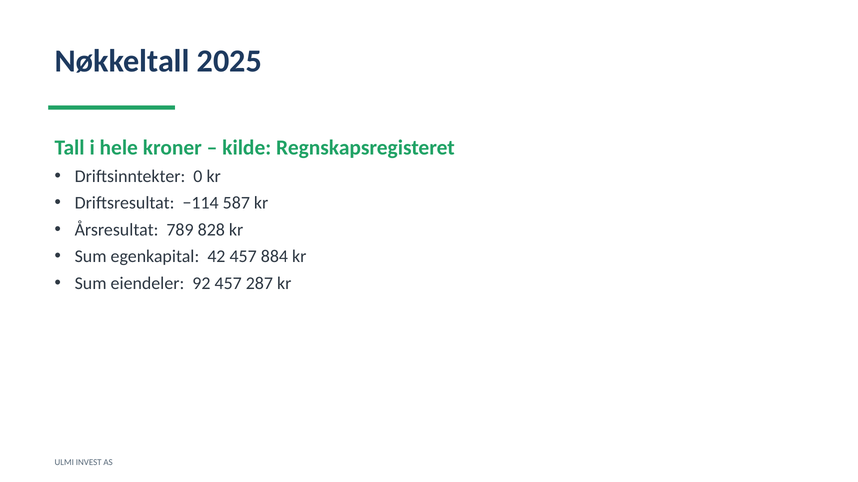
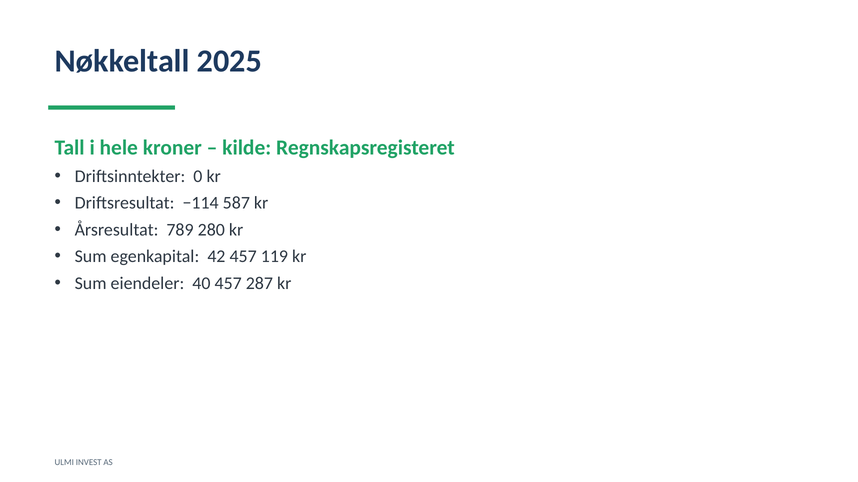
828: 828 -> 280
884: 884 -> 119
92: 92 -> 40
